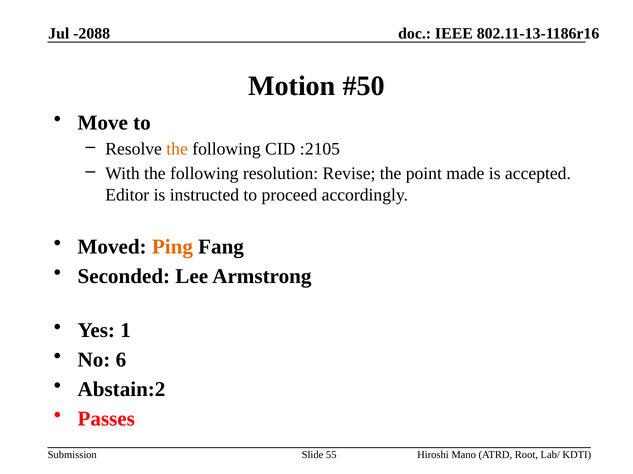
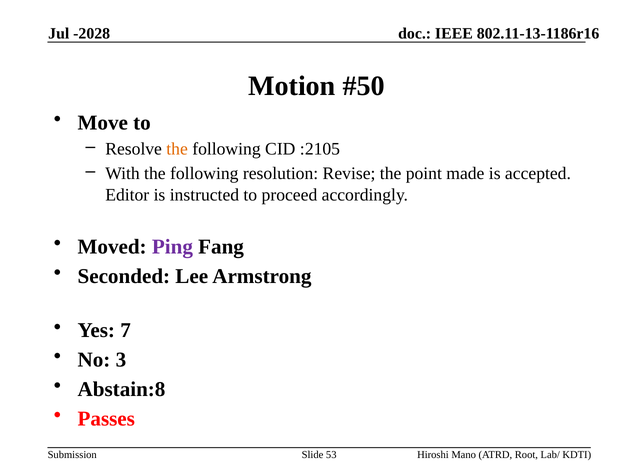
-2088: -2088 -> -2028
Ping colour: orange -> purple
1: 1 -> 7
6: 6 -> 3
Abstain:2: Abstain:2 -> Abstain:8
55: 55 -> 53
